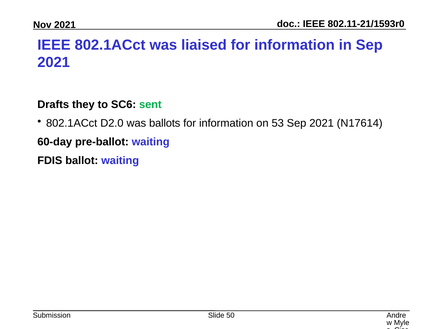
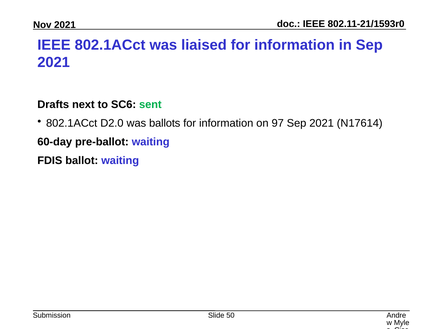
they: they -> next
53: 53 -> 97
